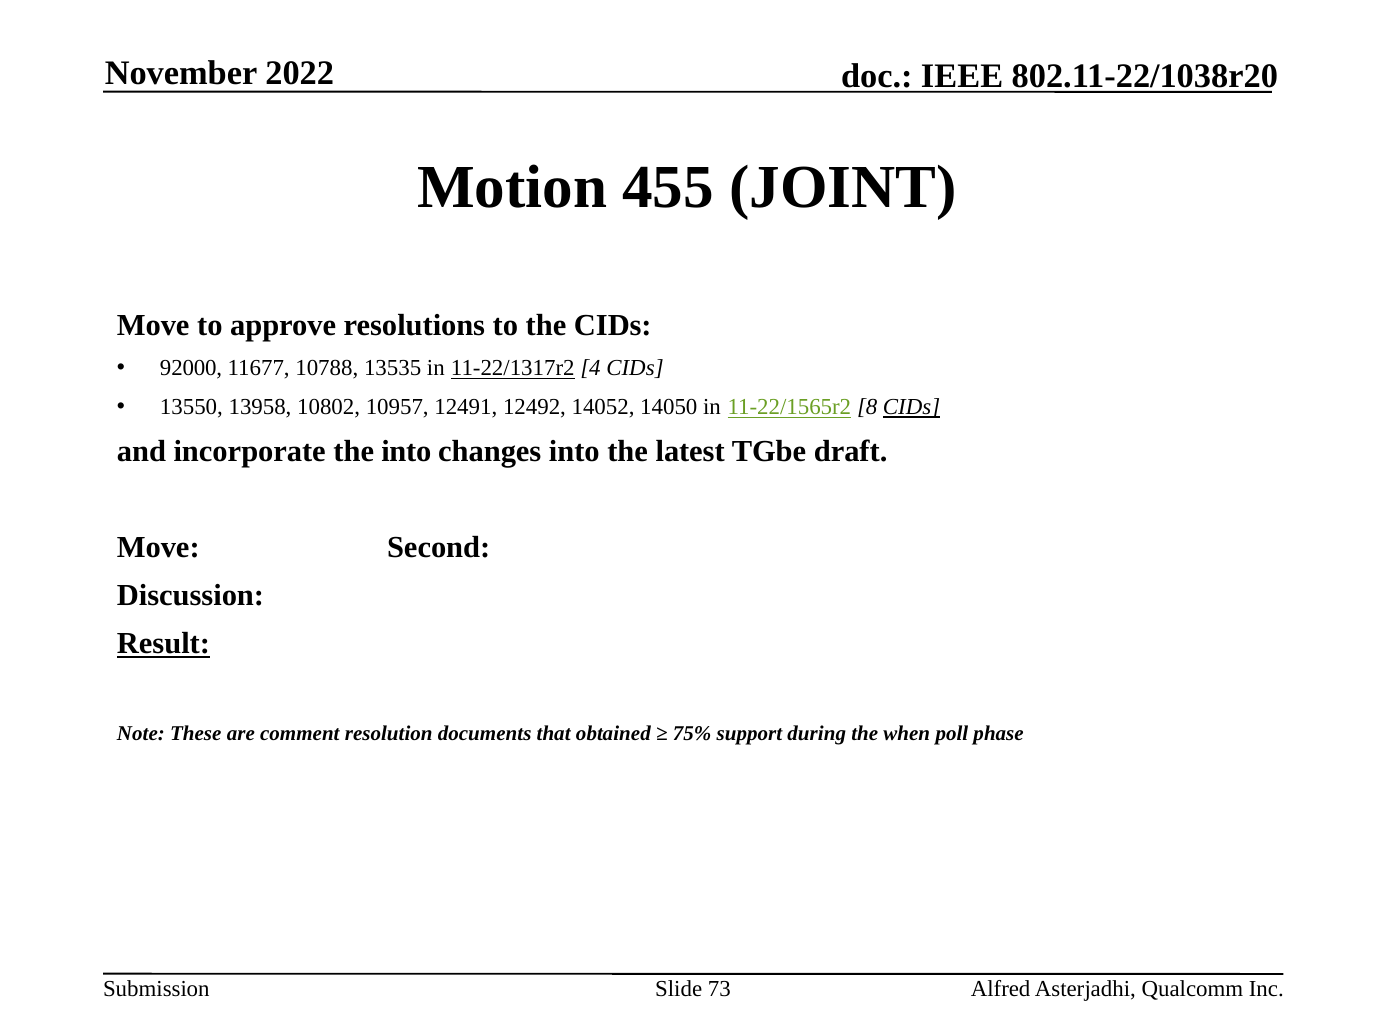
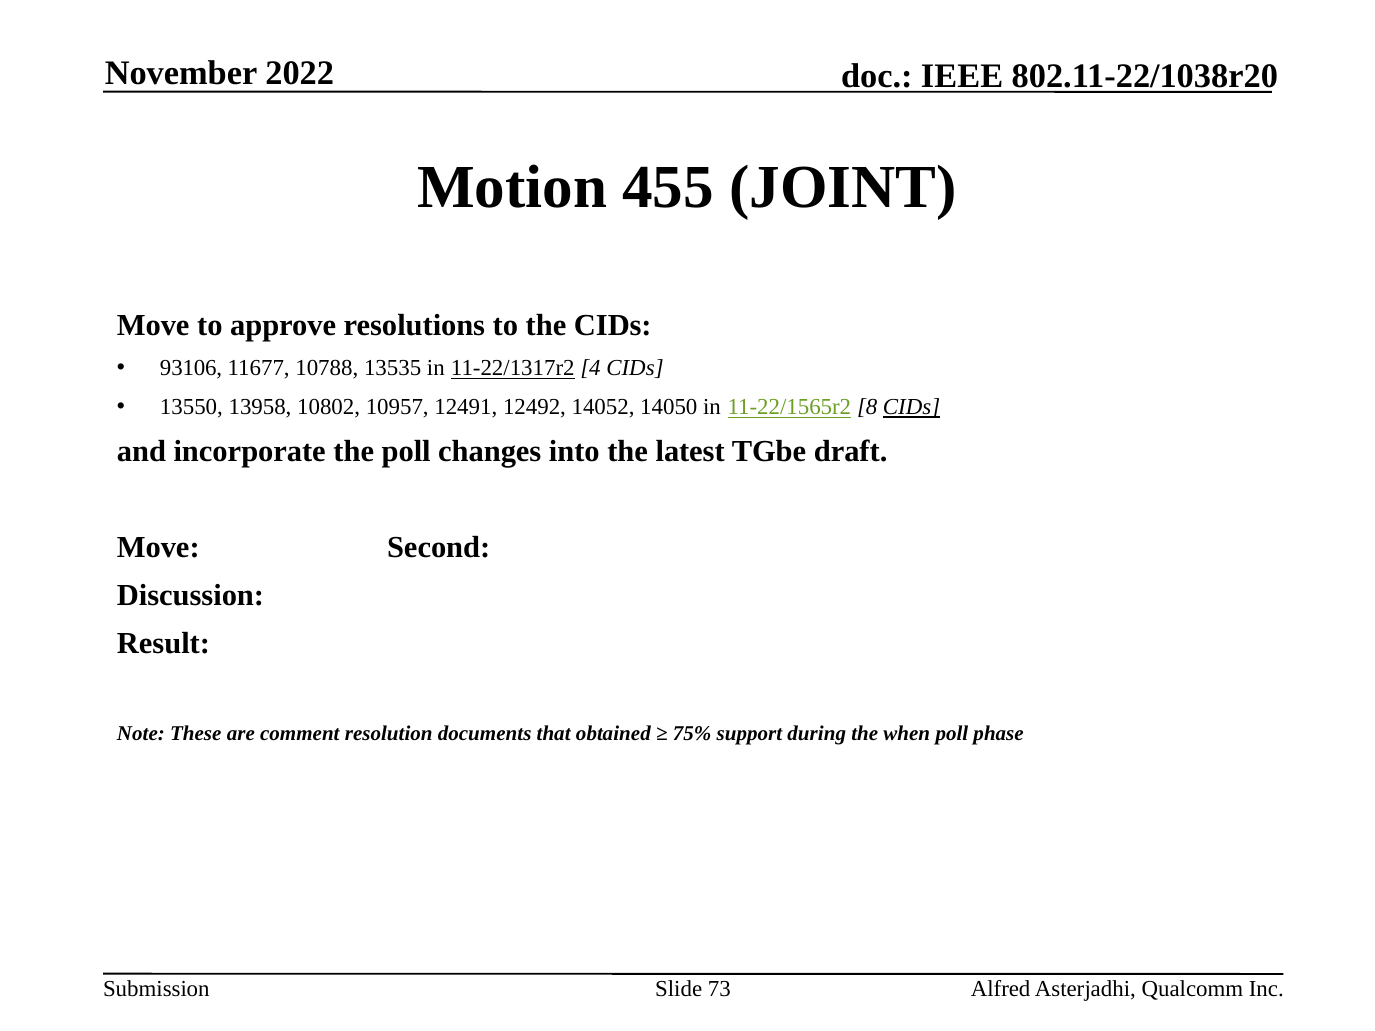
92000: 92000 -> 93106
the into: into -> poll
Result underline: present -> none
